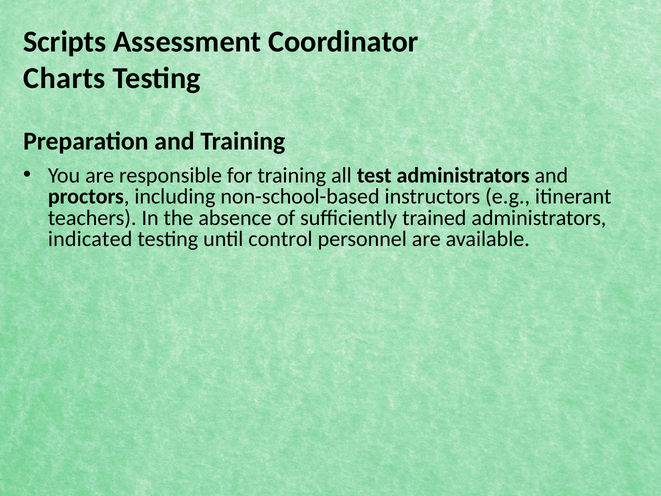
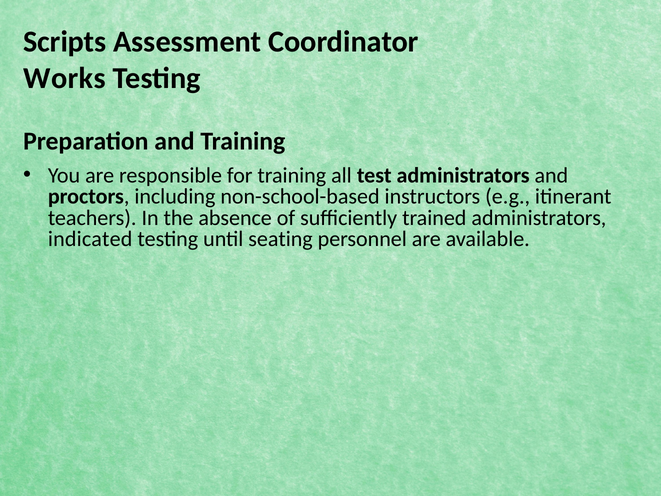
Charts: Charts -> Works
control: control -> seating
